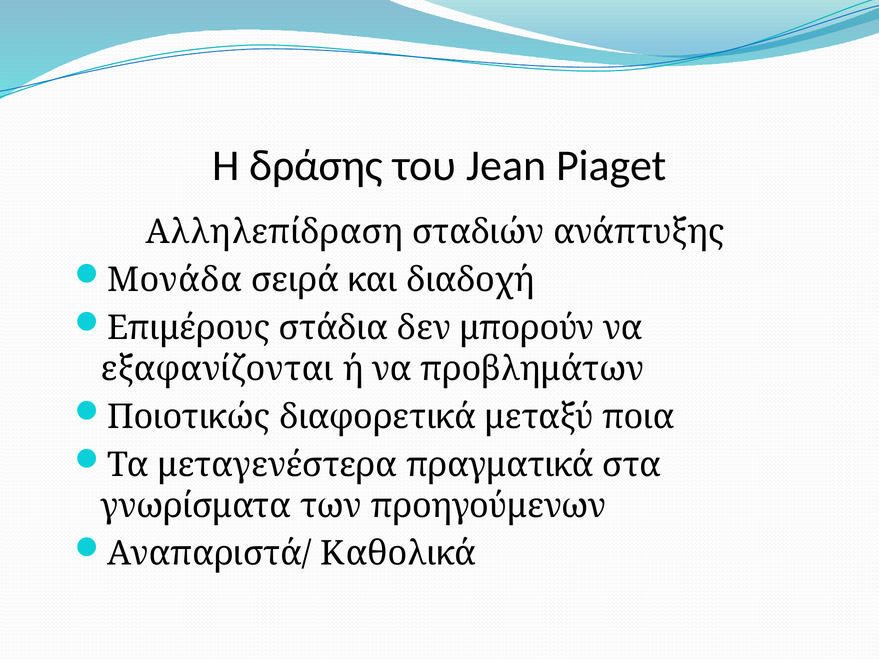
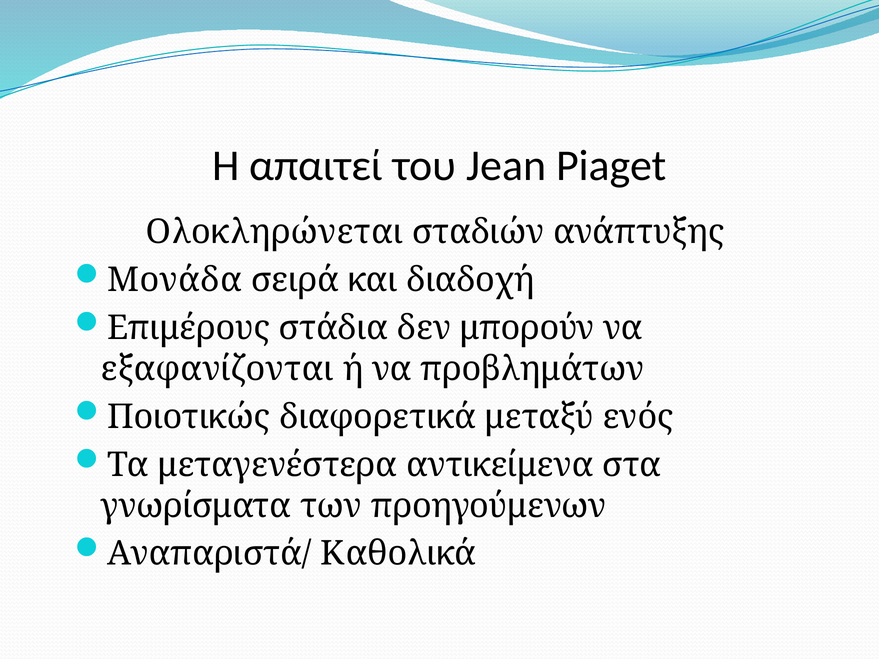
δράσης: δράσης -> απαιτεί
Αλληλεπίδραση: Αλληλεπίδραση -> Ολοκληρώνεται
ποια: ποια -> ενός
πραγματικά: πραγματικά -> αντικείμενα
